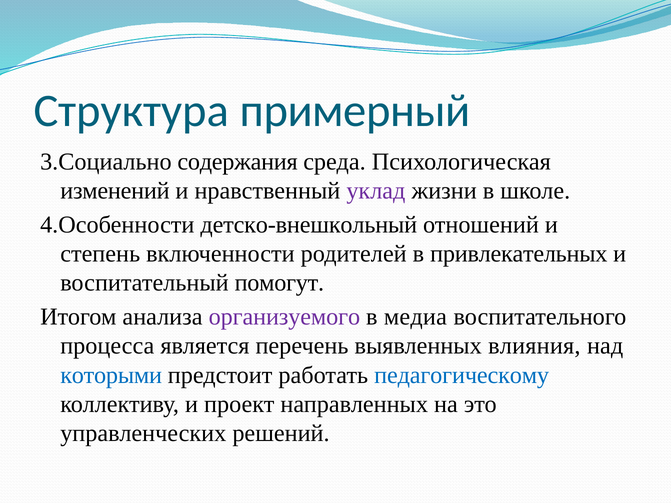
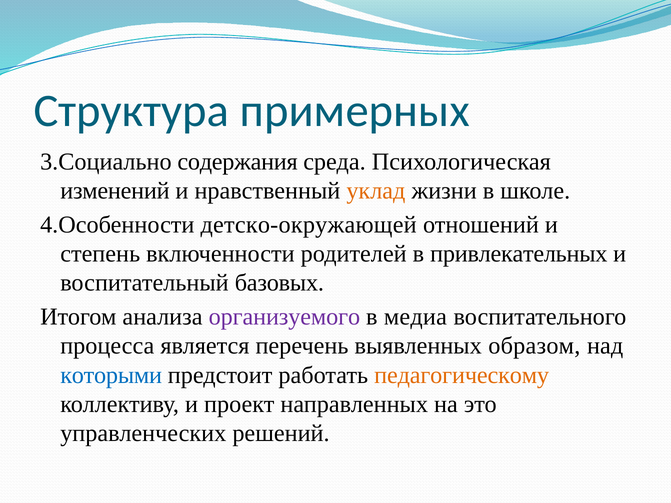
примерный: примерный -> примерных
уклад colour: purple -> orange
детско-внешкольный: детско-внешкольный -> детско-окружающей
помогут: помогут -> базовых
влияния: влияния -> образом
педагогическому colour: blue -> orange
